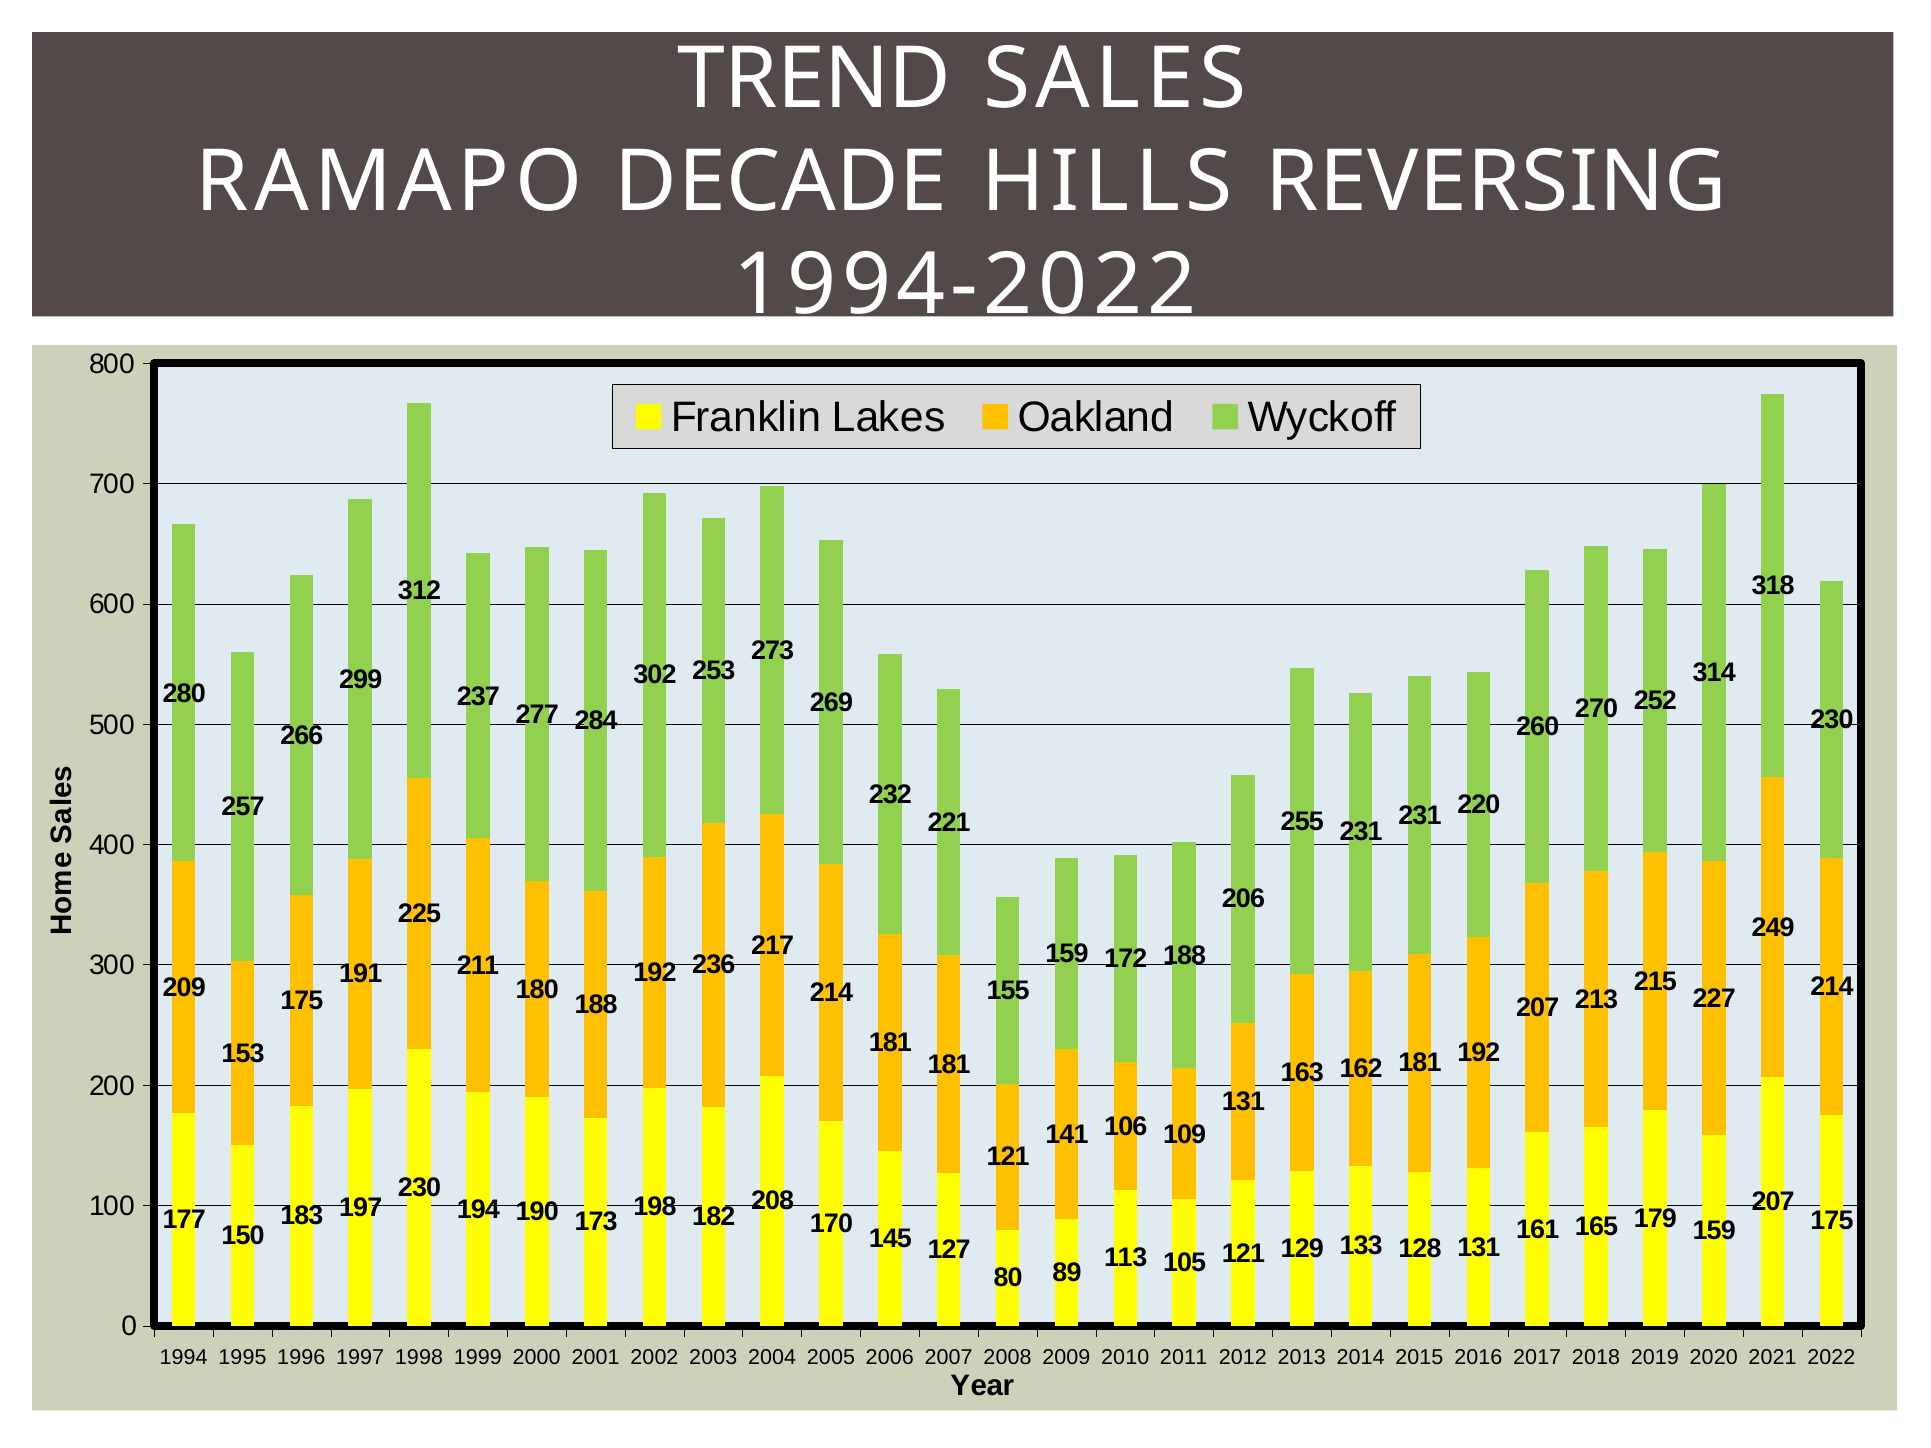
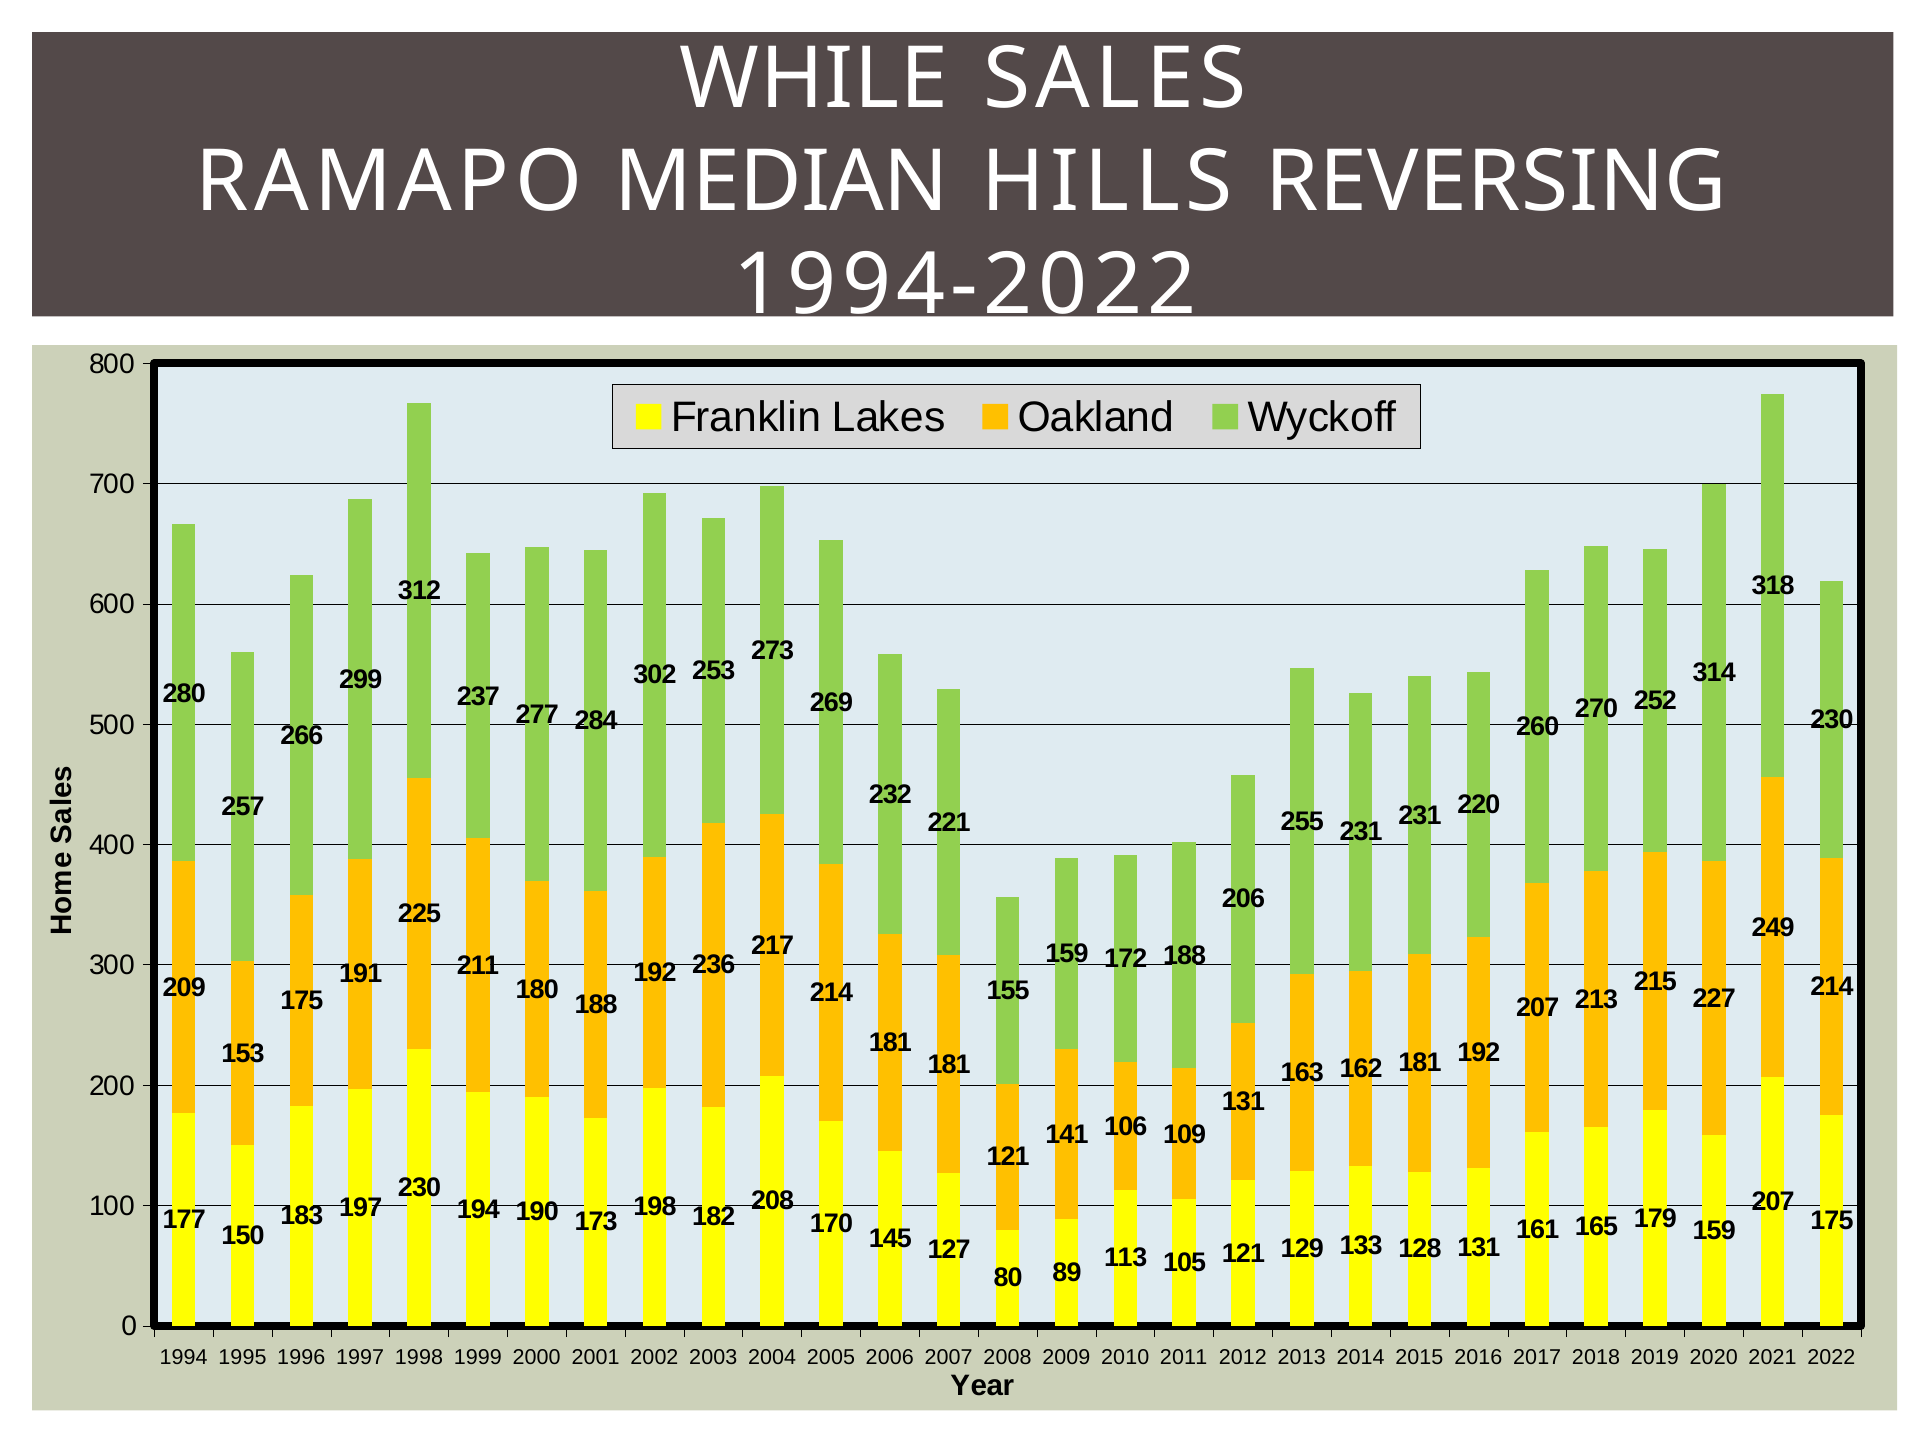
TREND: TREND -> WHILE
DECADE: DECADE -> MEDIAN
